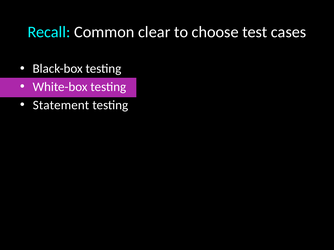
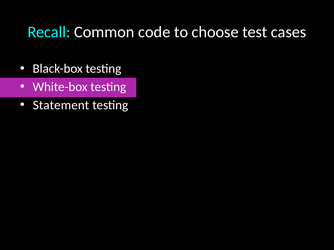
clear: clear -> code
